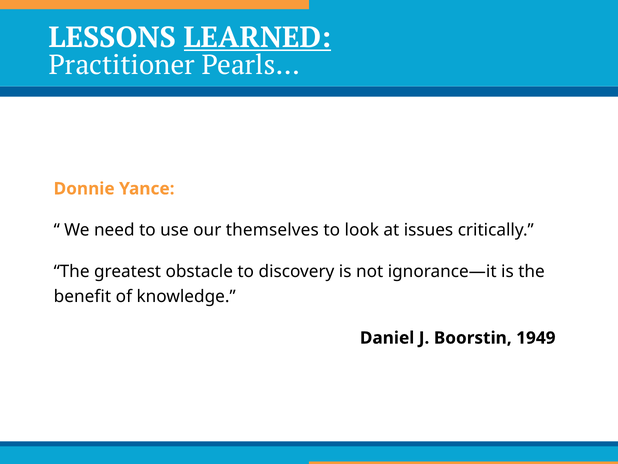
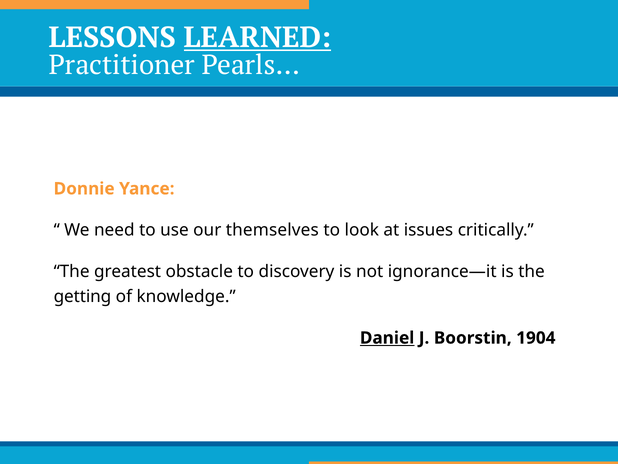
benefit: benefit -> getting
Daniel underline: none -> present
1949: 1949 -> 1904
